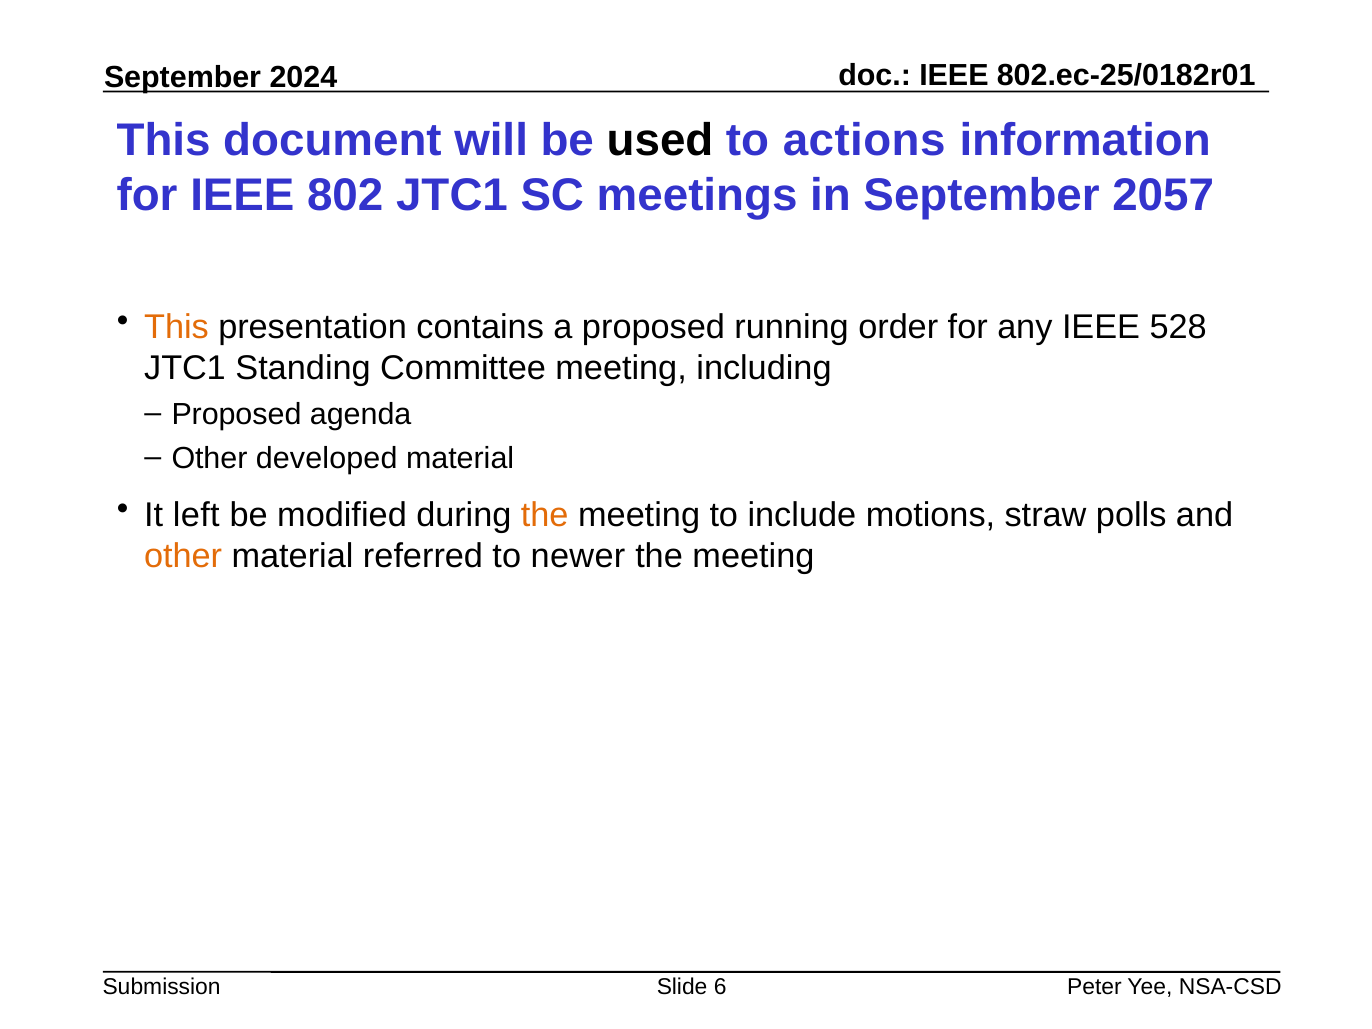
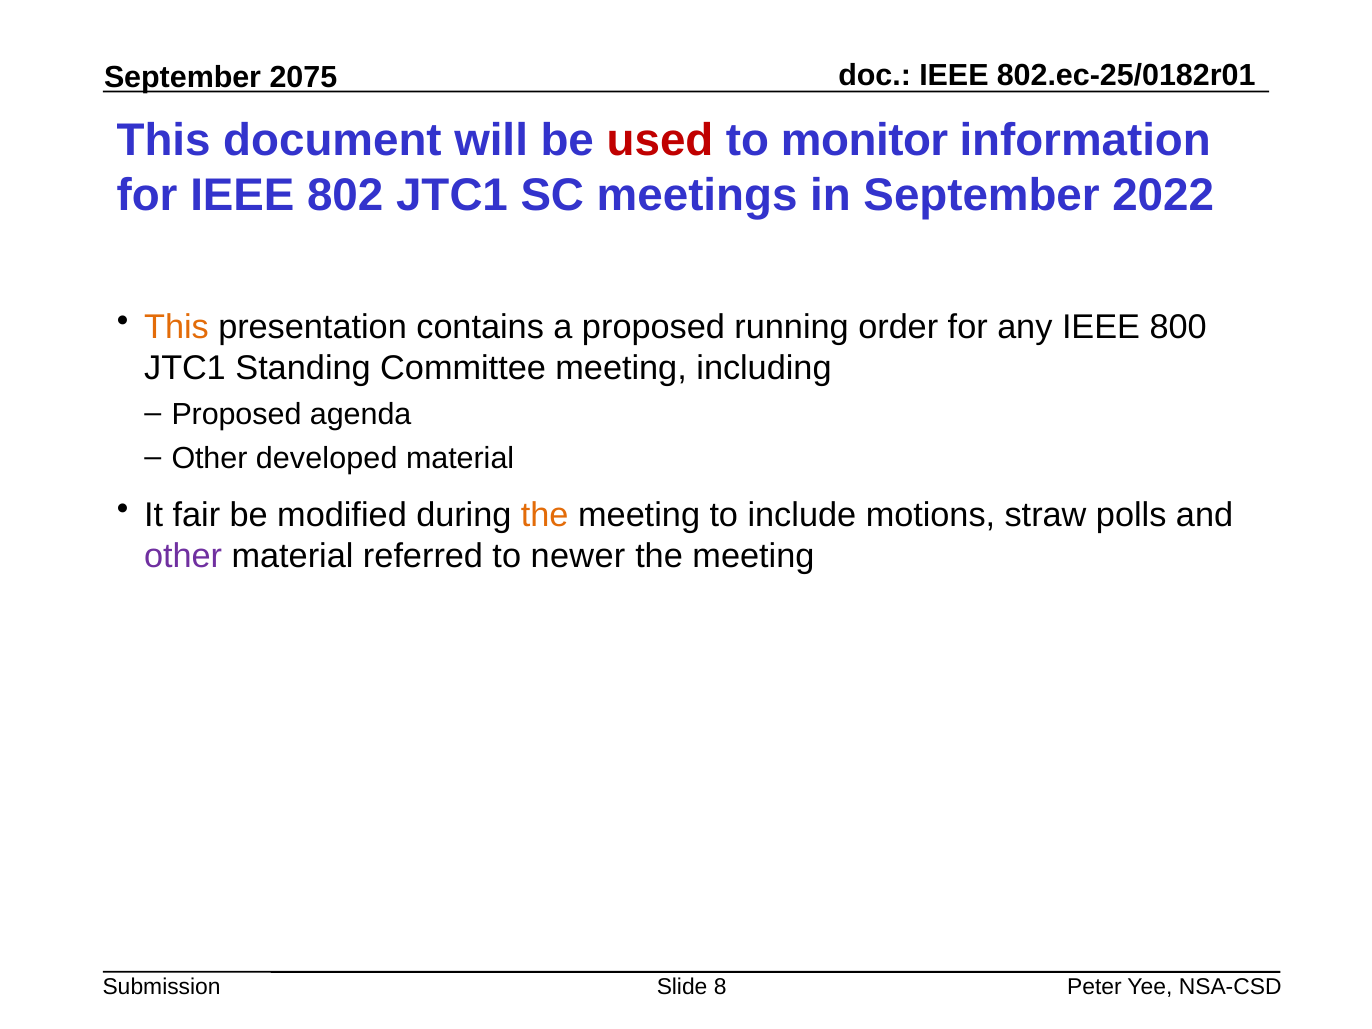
2024: 2024 -> 2075
used colour: black -> red
actions: actions -> monitor
2057: 2057 -> 2022
528: 528 -> 800
left: left -> fair
other at (183, 556) colour: orange -> purple
6: 6 -> 8
